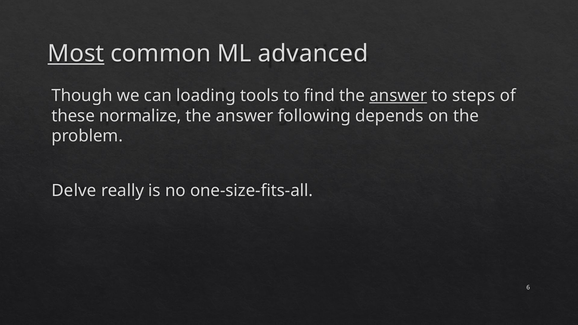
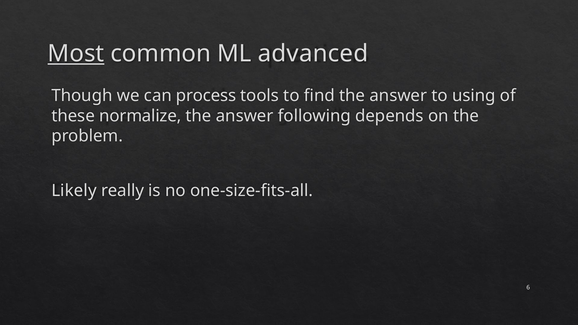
loading: loading -> process
answer at (398, 96) underline: present -> none
steps: steps -> using
Delve: Delve -> Likely
